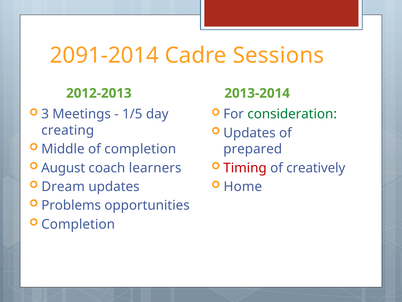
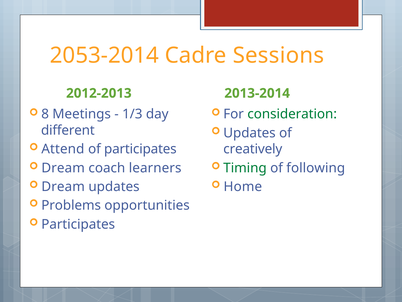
2091-2014: 2091-2014 -> 2053-2014
3: 3 -> 8
1/5: 1/5 -> 1/3
creating: creating -> different
Middle: Middle -> Attend
of completion: completion -> participates
prepared: prepared -> creatively
August at (63, 168): August -> Dream
Timing colour: red -> green
creatively: creatively -> following
Completion at (78, 224): Completion -> Participates
